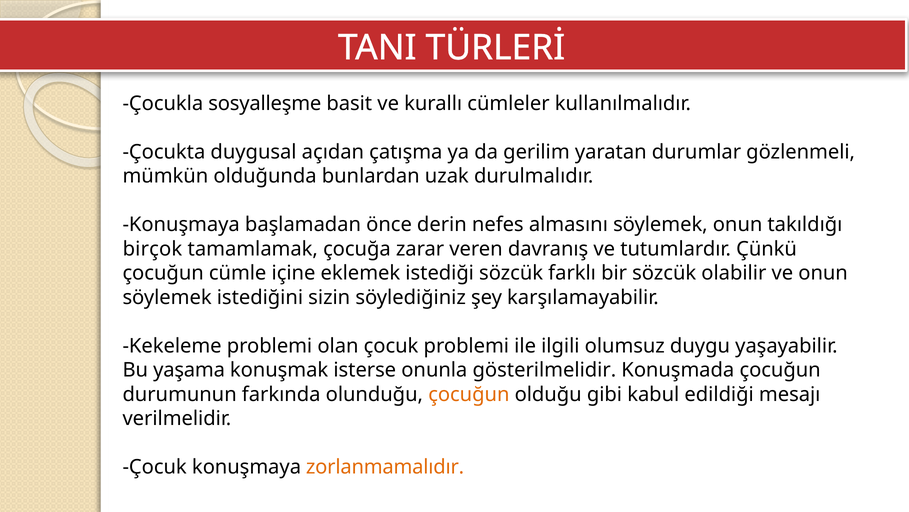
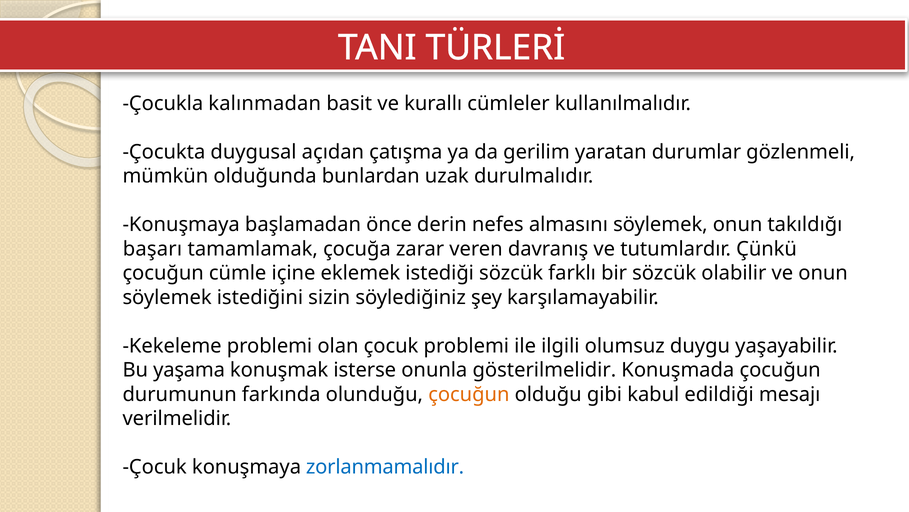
sosyalleşme: sosyalleşme -> kalınmadan
birçok: birçok -> başarı
zorlanmamalıdır colour: orange -> blue
